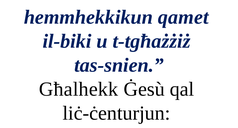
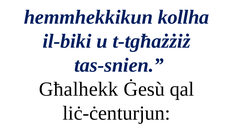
qamet: qamet -> kollha
